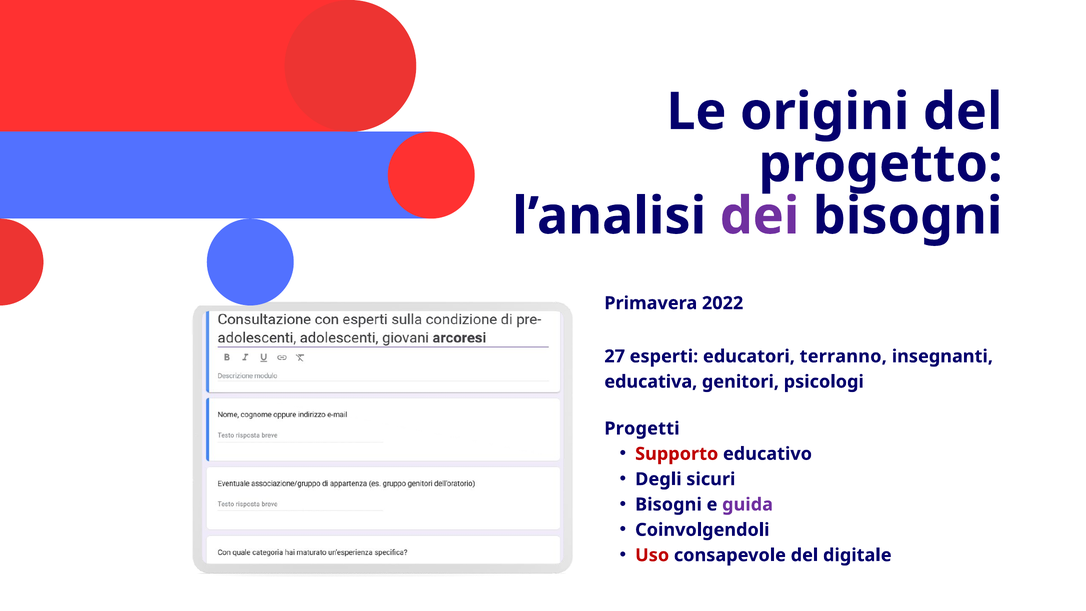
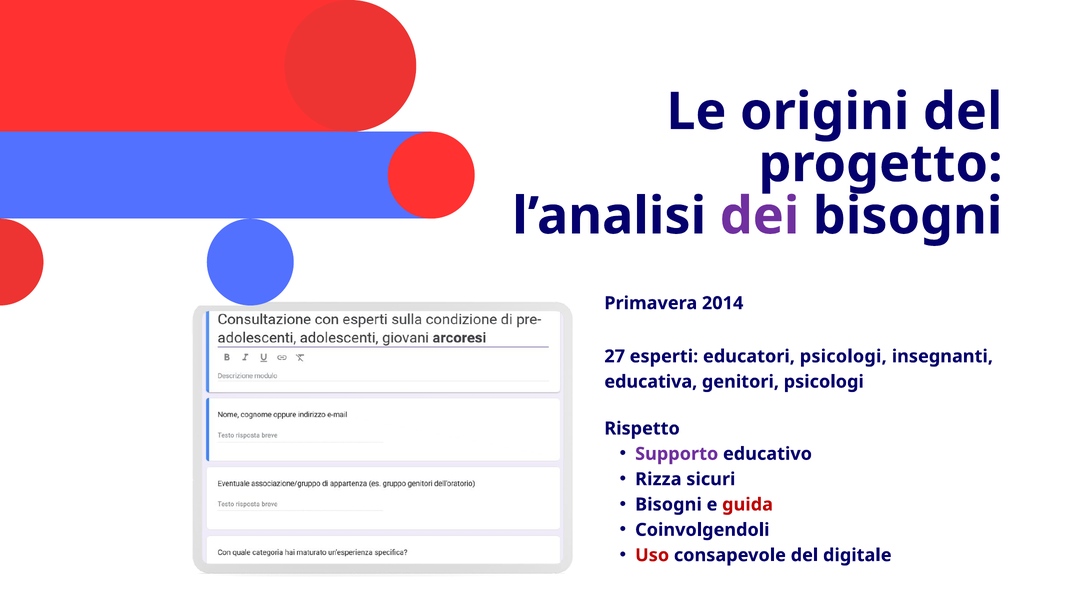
2022: 2022 -> 2014
educatori terranno: terranno -> psicologi
Progetti: Progetti -> Rispetto
Supporto colour: red -> purple
Degli: Degli -> Rizza
guida colour: purple -> red
